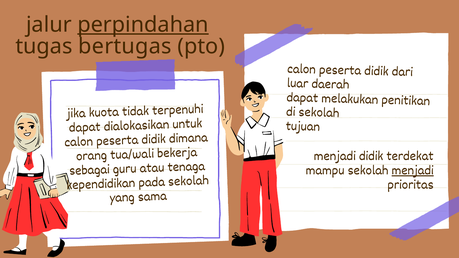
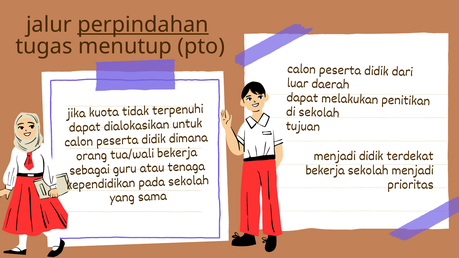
bertugas: bertugas -> menutup
mampu at (325, 170): mampu -> bekerja
menjadi at (413, 170) underline: present -> none
